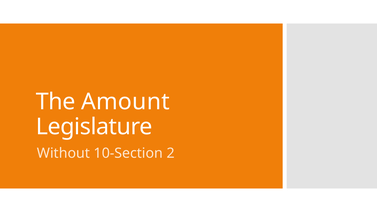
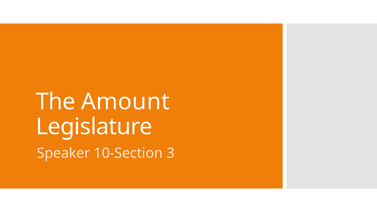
Without: Without -> Speaker
2: 2 -> 3
